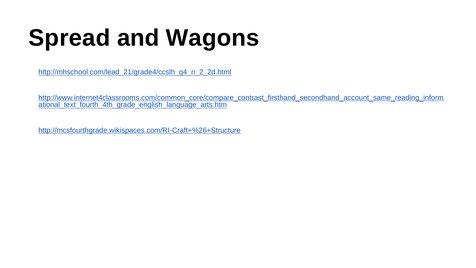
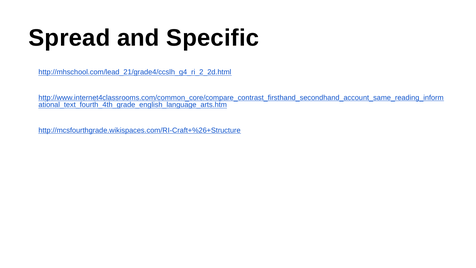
Wagons: Wagons -> Specific
